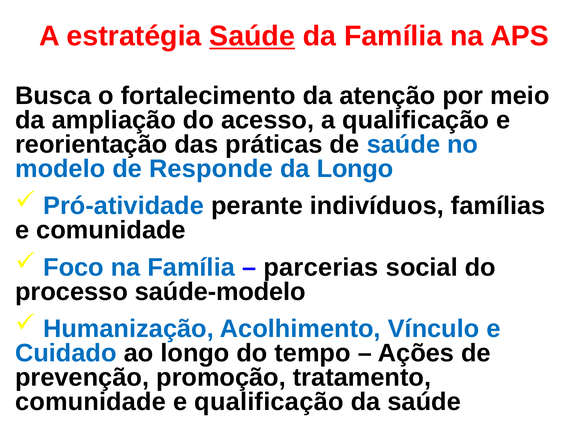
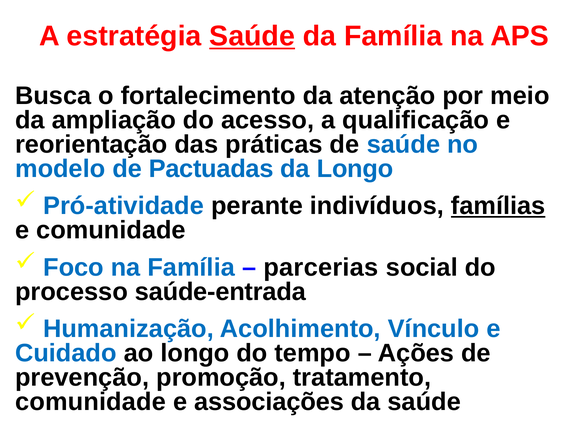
Responde: Responde -> Pactuadas
famílias underline: none -> present
saúde-modelo: saúde-modelo -> saúde-entrada
e qualificação: qualificação -> associações
